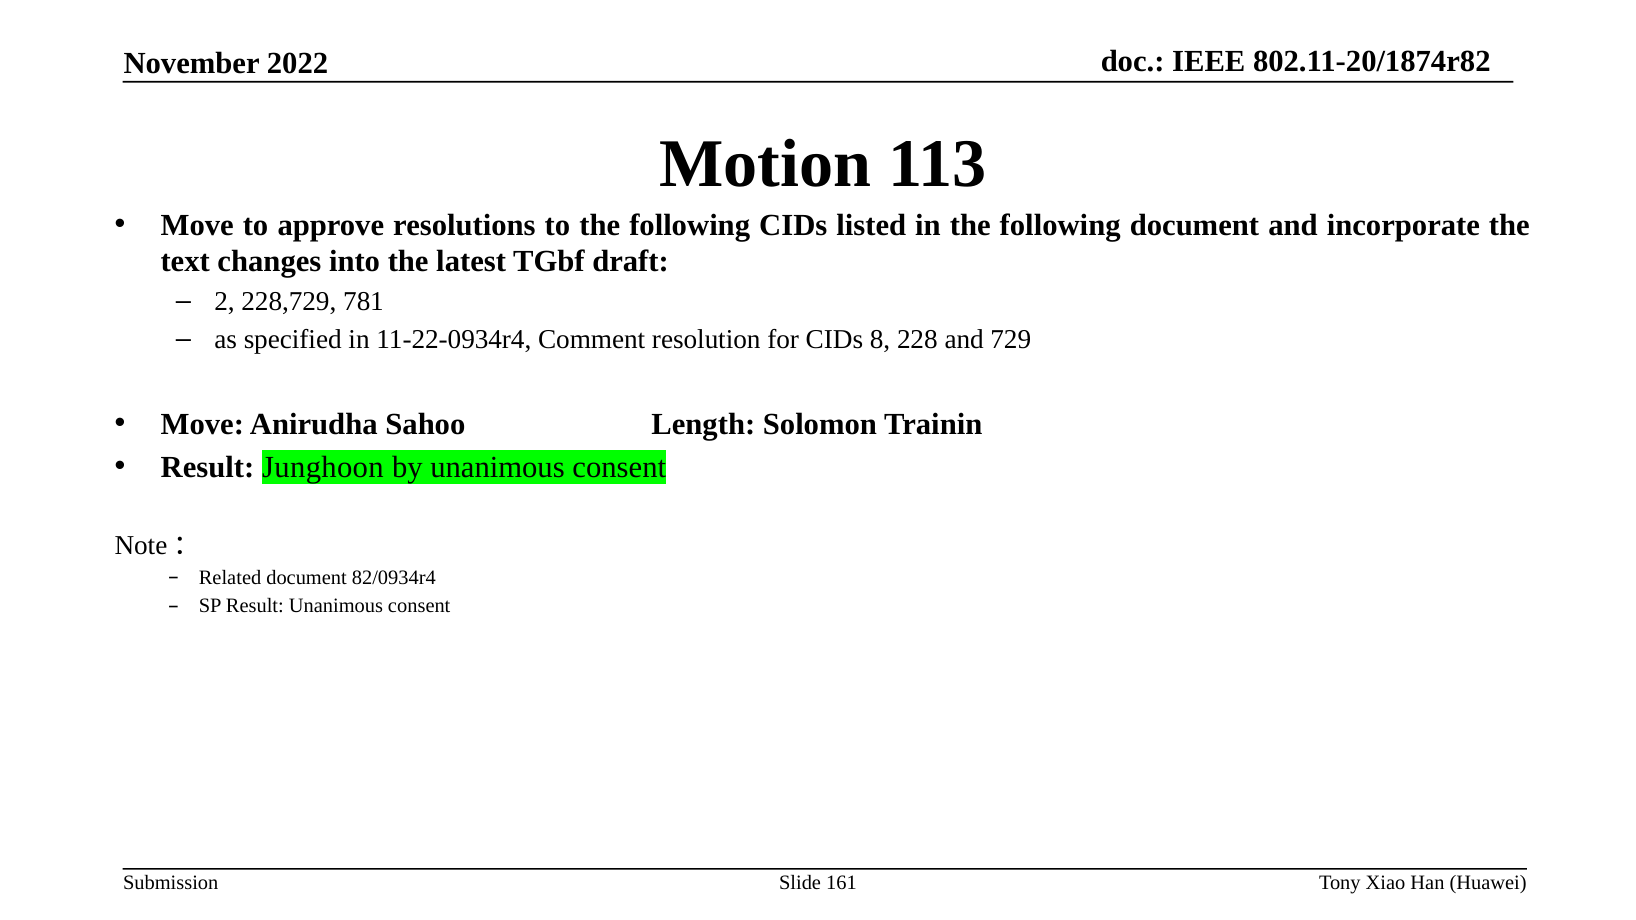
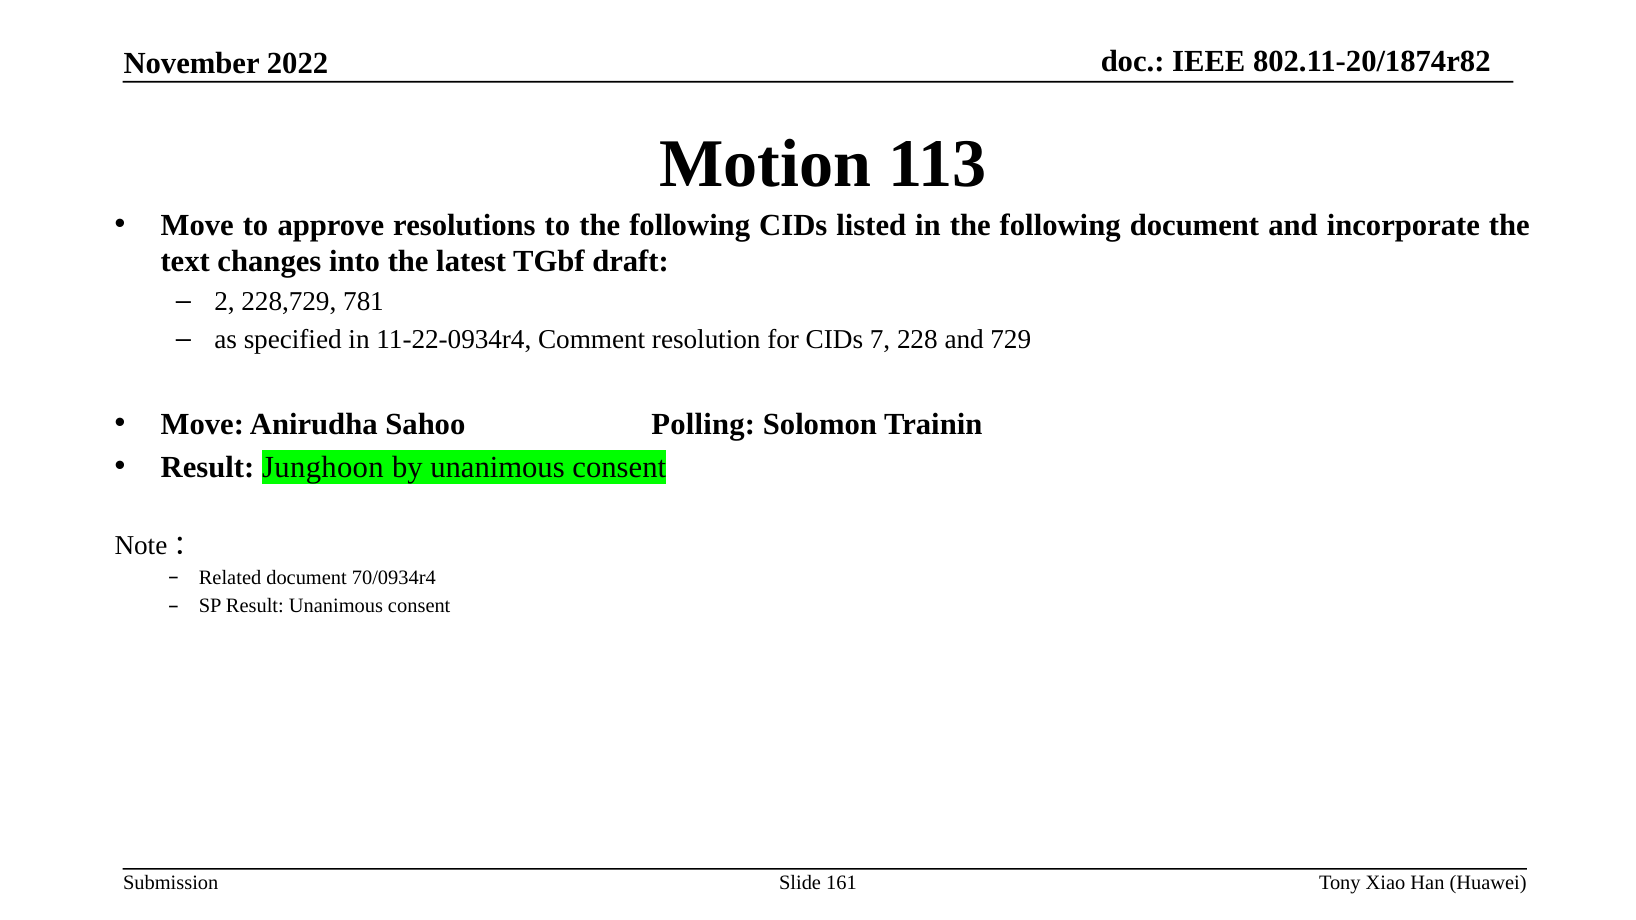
8: 8 -> 7
Length: Length -> Polling
82/0934r4: 82/0934r4 -> 70/0934r4
